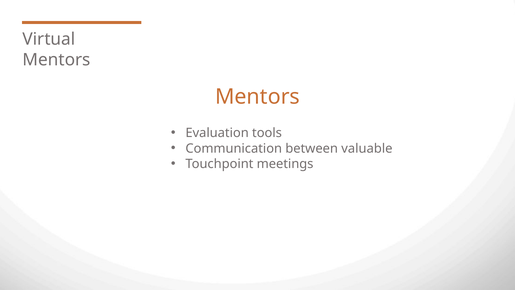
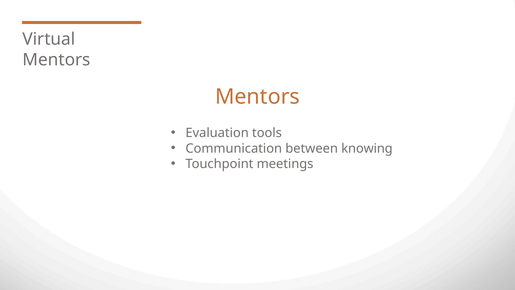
valuable: valuable -> knowing
